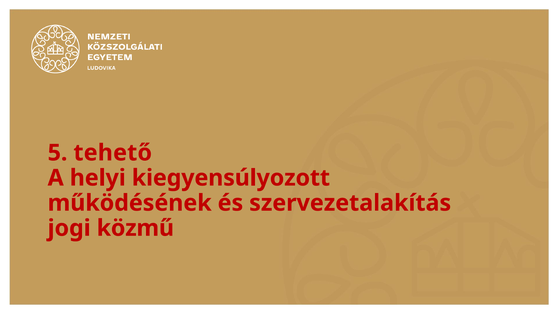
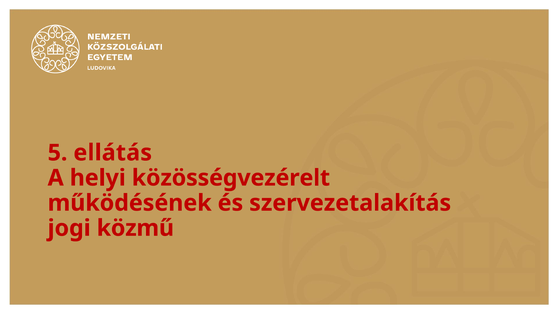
tehető: tehető -> ellátás
kiegyensúlyozott: kiegyensúlyozott -> közösségvezérelt
